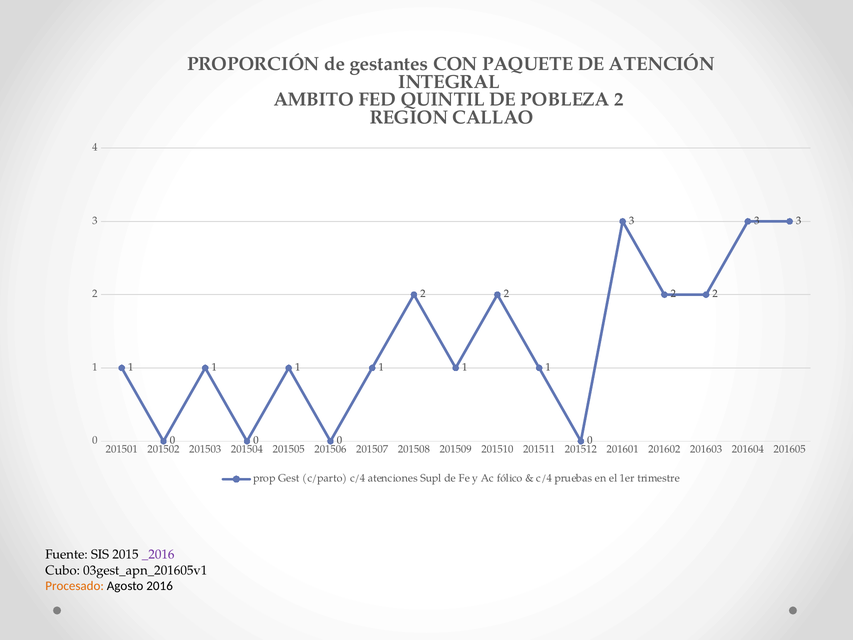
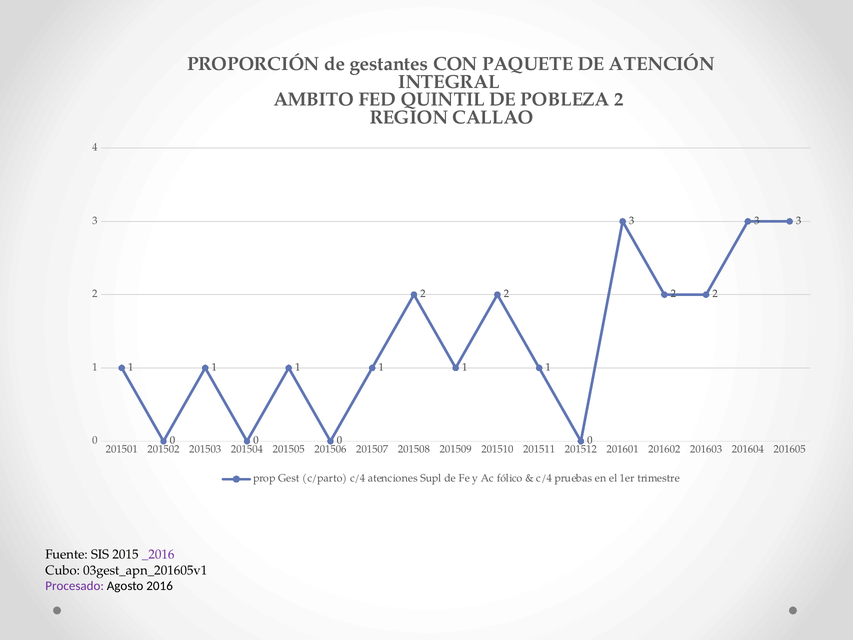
Procesado colour: orange -> purple
